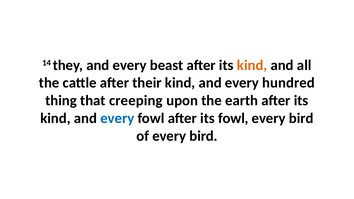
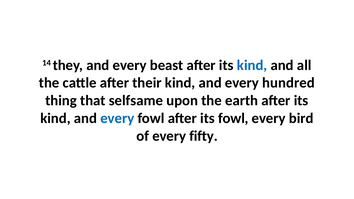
kind at (252, 65) colour: orange -> blue
creeping: creeping -> selfsame
of every bird: bird -> fifty
